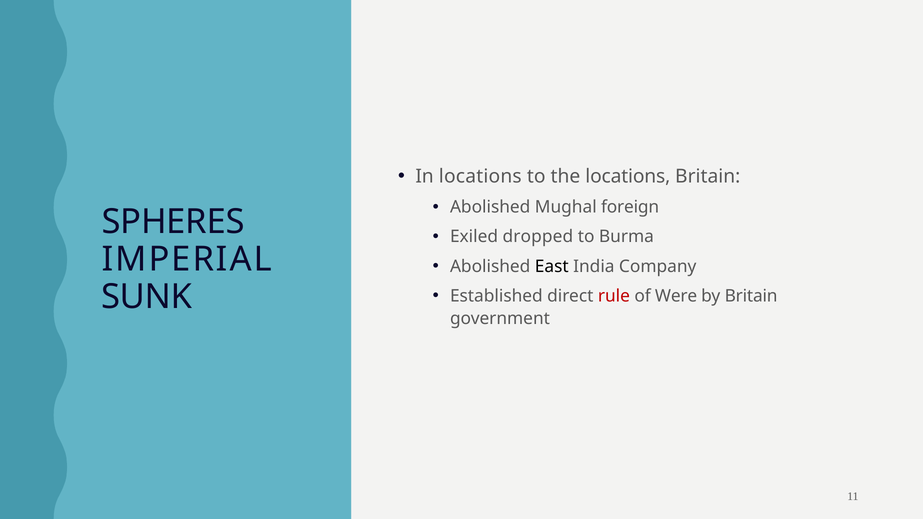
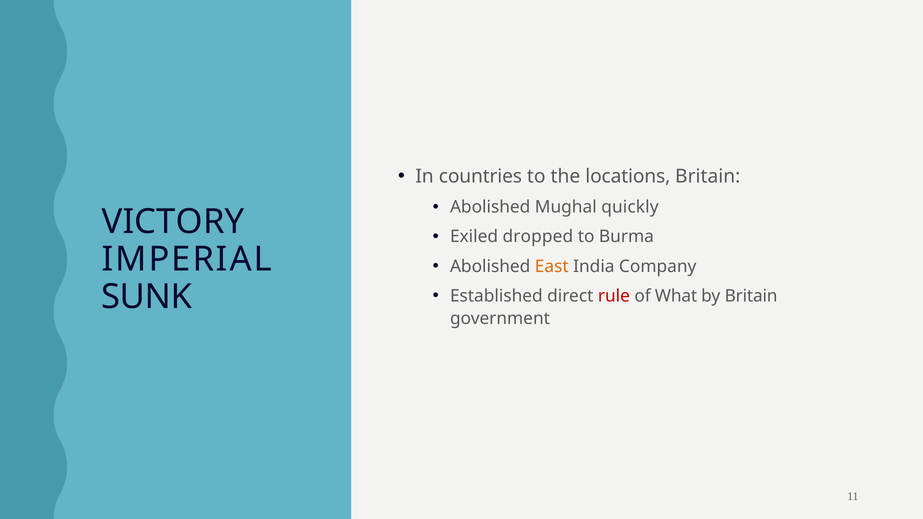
In locations: locations -> countries
foreign: foreign -> quickly
SPHERES: SPHERES -> VICTORY
East colour: black -> orange
Were: Were -> What
